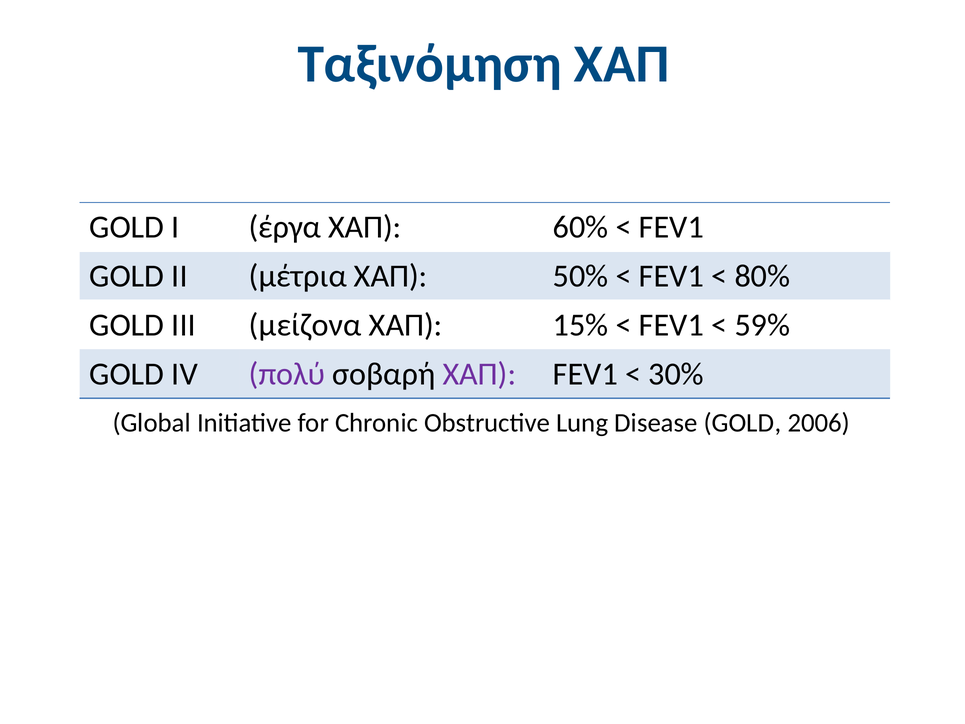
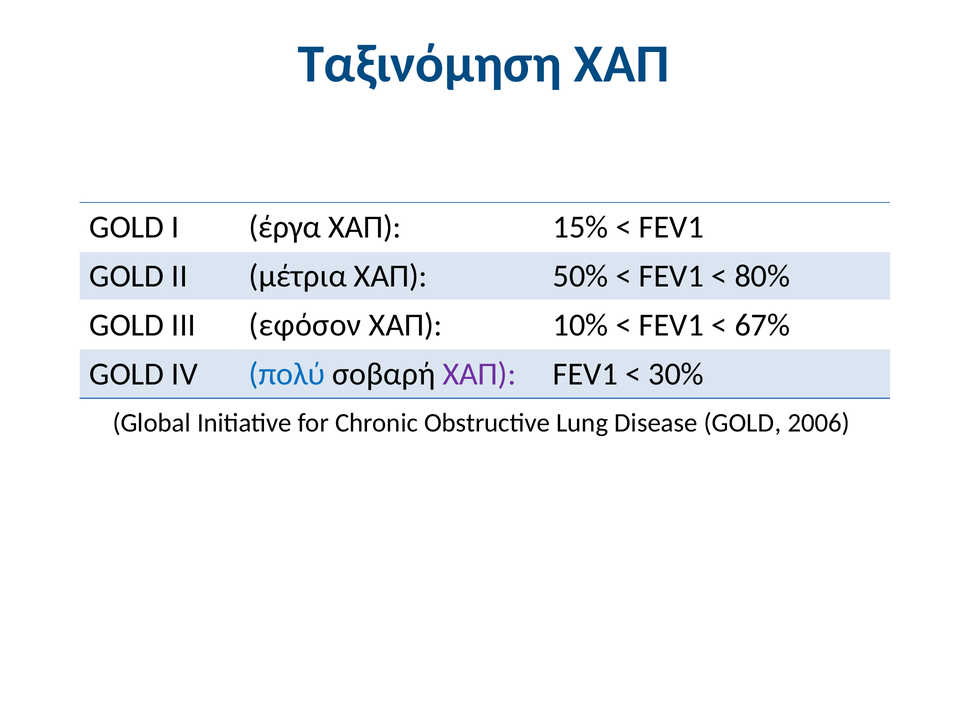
60%: 60% -> 15%
μείζονα: μείζονα -> εφόσον
15%: 15% -> 10%
59%: 59% -> 67%
πολύ colour: purple -> blue
